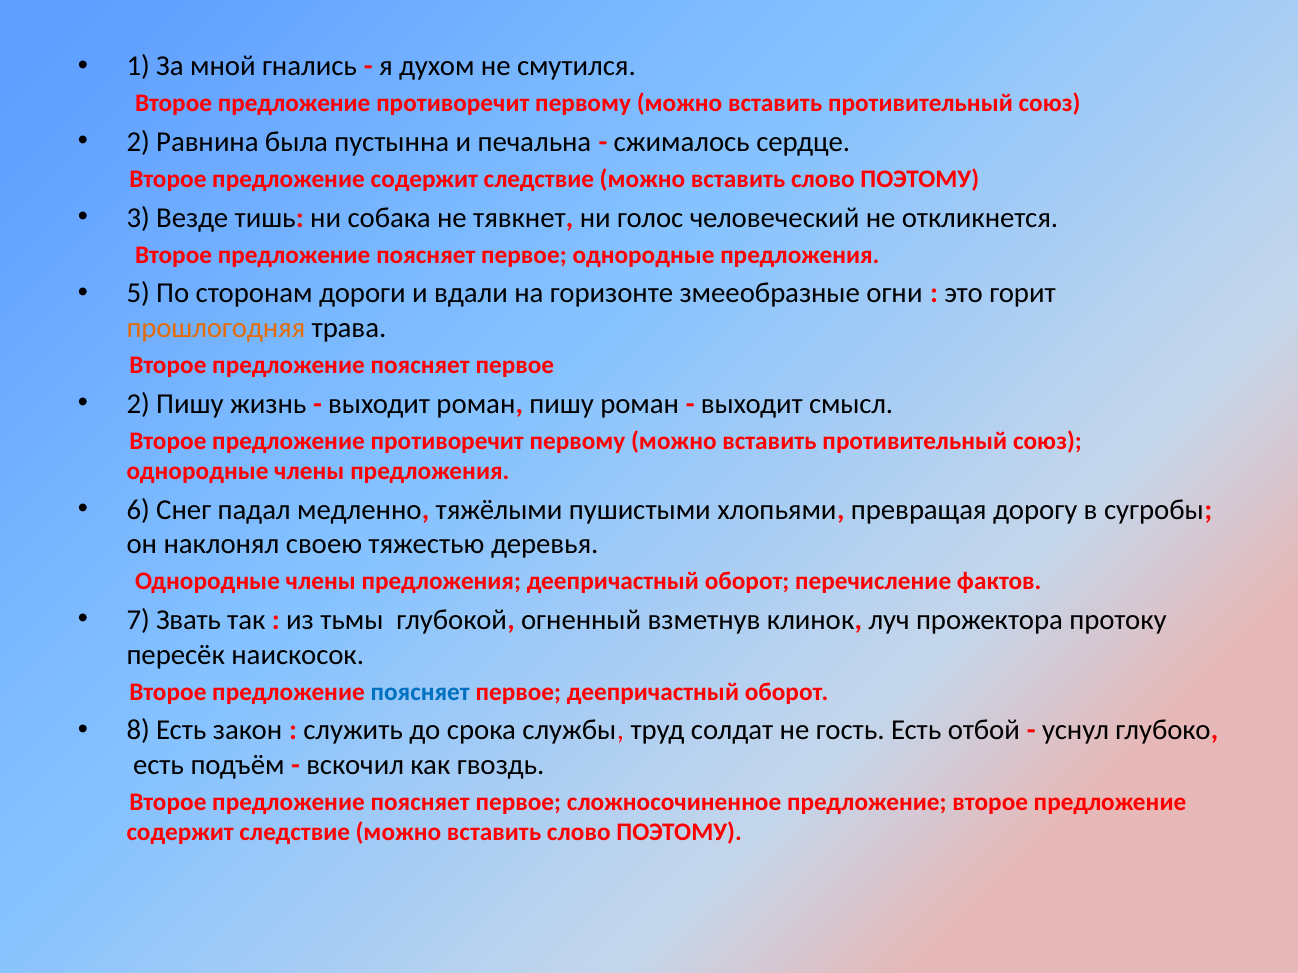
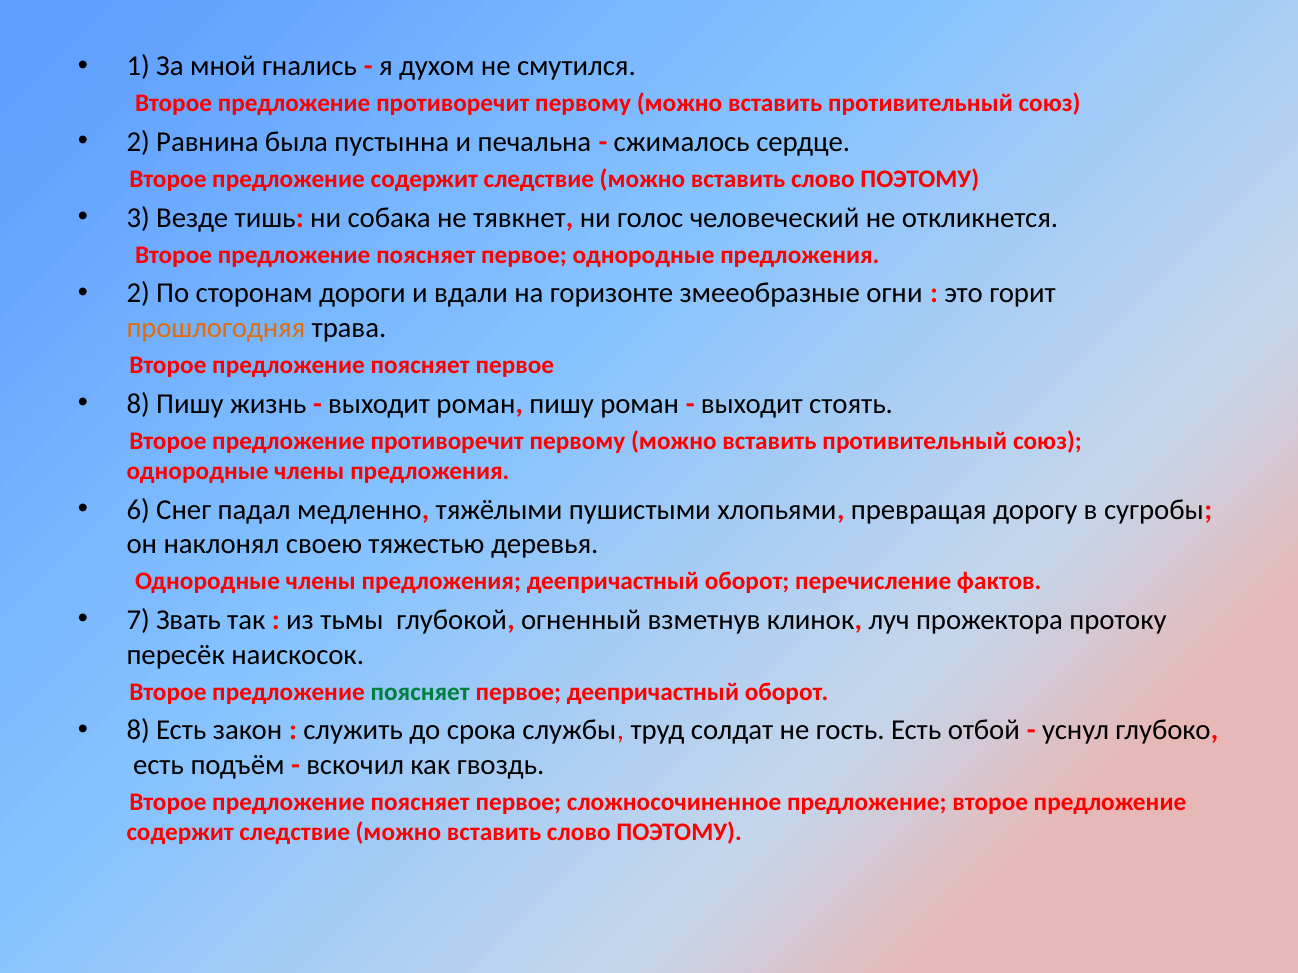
5 at (138, 294): 5 -> 2
2 at (138, 404): 2 -> 8
смысл: смысл -> стоять
поясняет at (420, 692) colour: blue -> green
